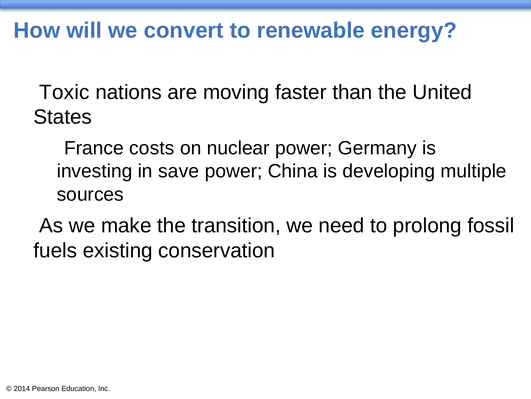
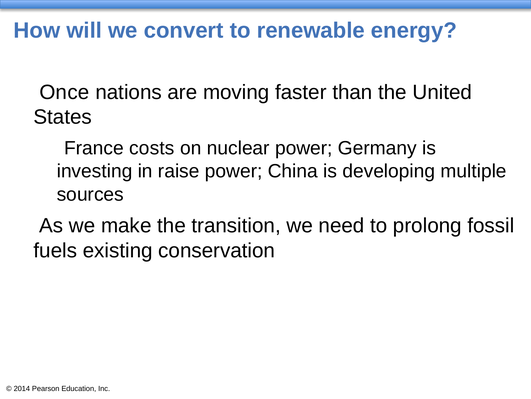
Toxic: Toxic -> Once
save: save -> raise
